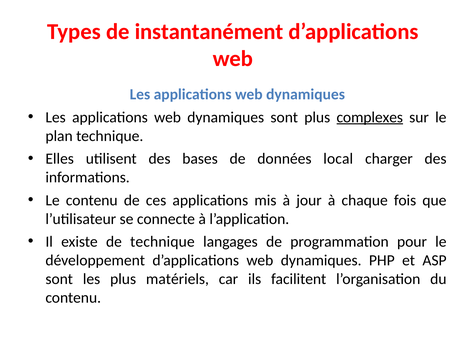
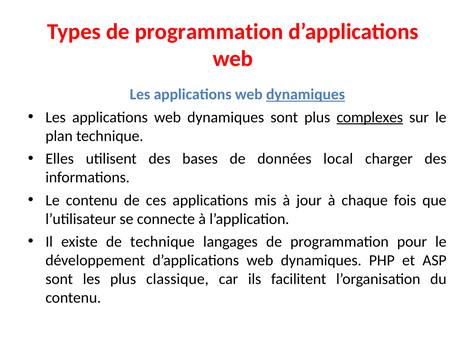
Types de instantanément: instantanément -> programmation
dynamiques at (306, 94) underline: none -> present
matériels: matériels -> classique
